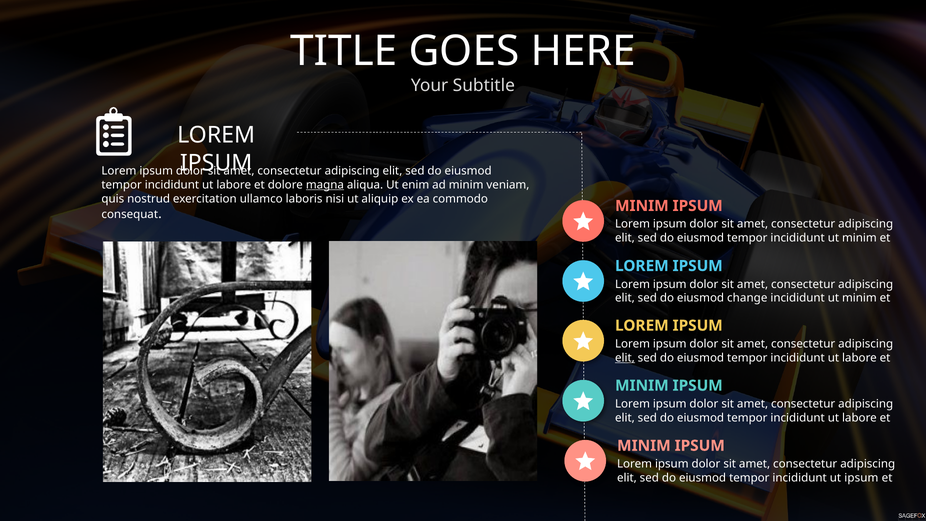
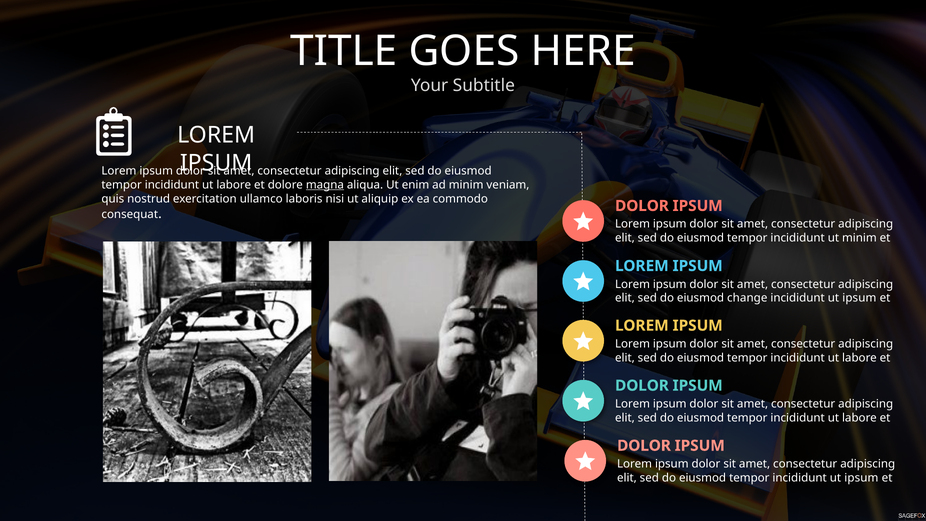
MINIM at (642, 206): MINIM -> DOLOR
minim at (859, 298): minim -> ipsum
elit at (625, 358) underline: present -> none
MINIM at (642, 386): MINIM -> DOLOR
MINIM at (644, 446): MINIM -> DOLOR
